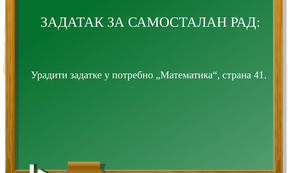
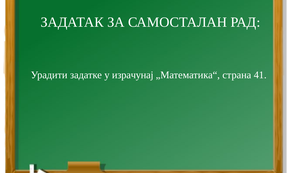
потребно: потребно -> израчунај
